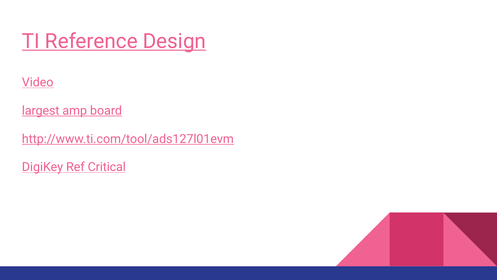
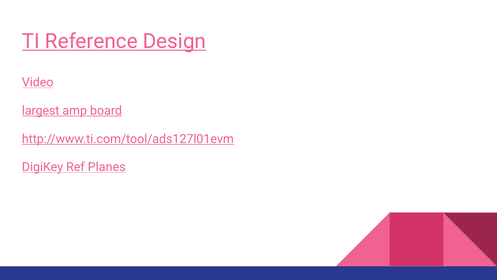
Critical: Critical -> Planes
